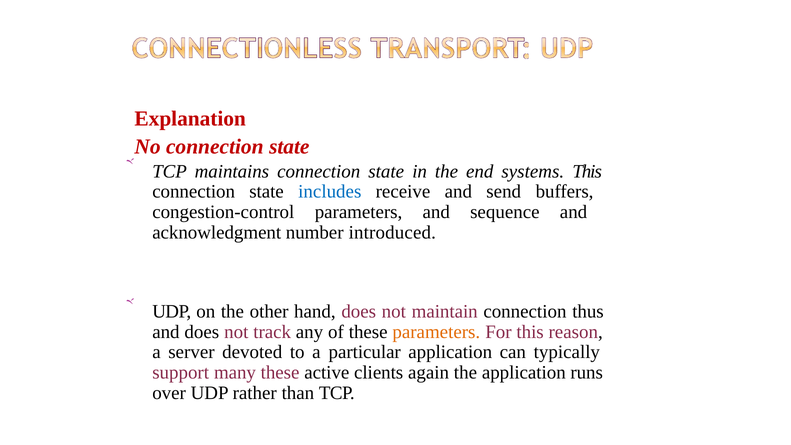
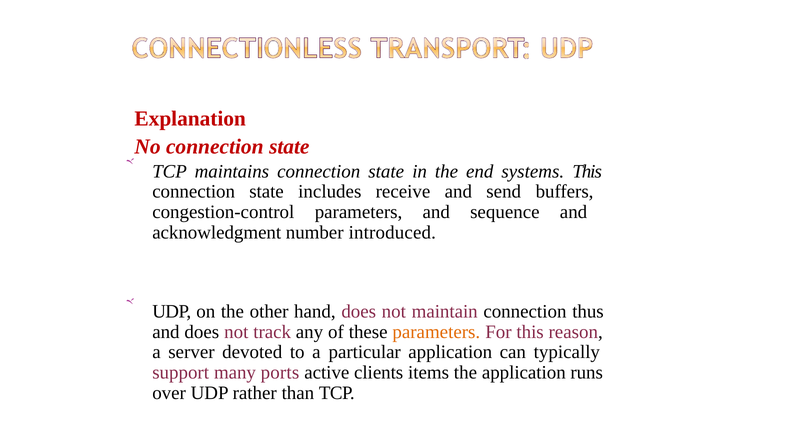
includes colour: blue -> black
many these: these -> ports
again: again -> items
